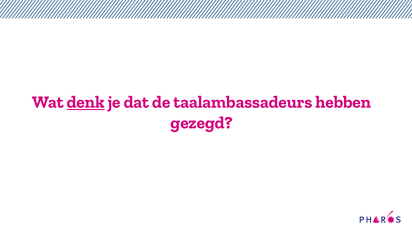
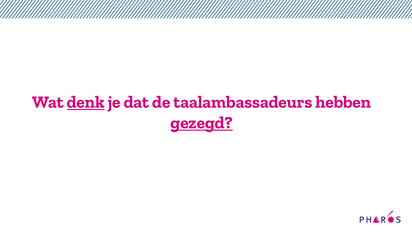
gezegd underline: none -> present
